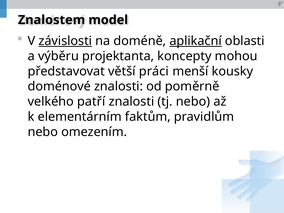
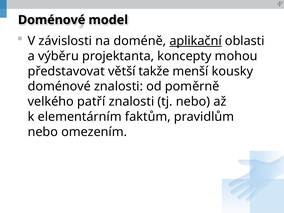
Znalostem at (52, 20): Znalostem -> Doménové
závislosti underline: present -> none
práci: práci -> takže
